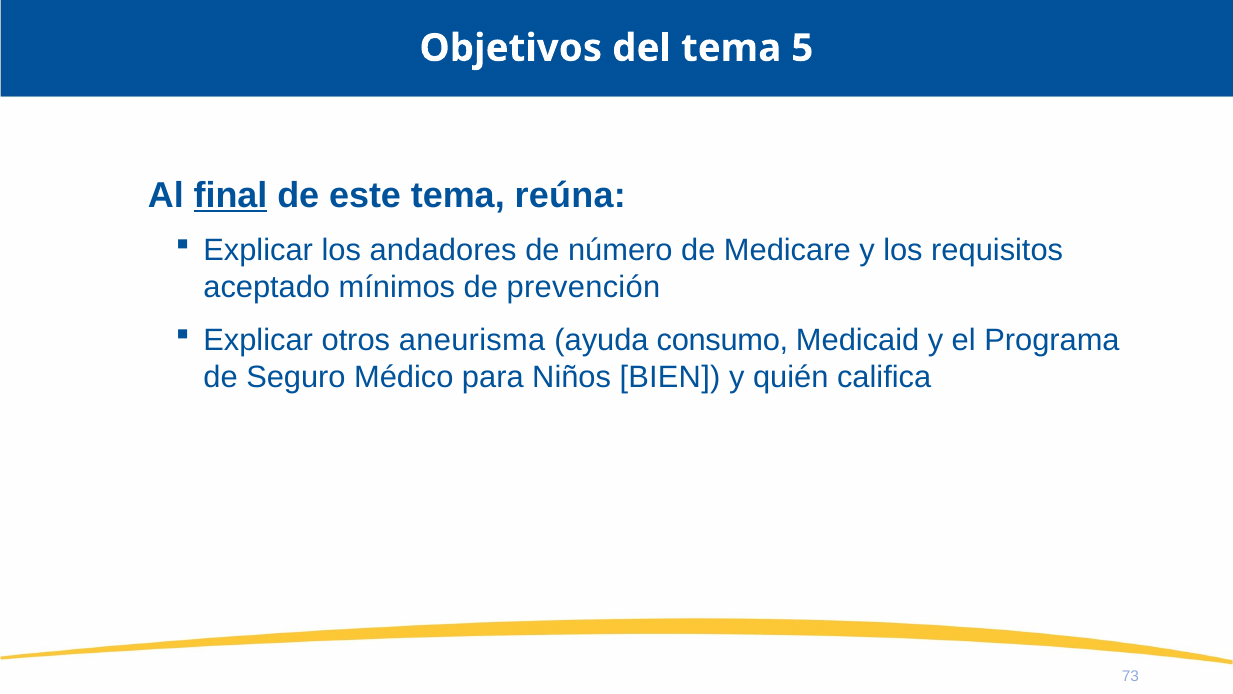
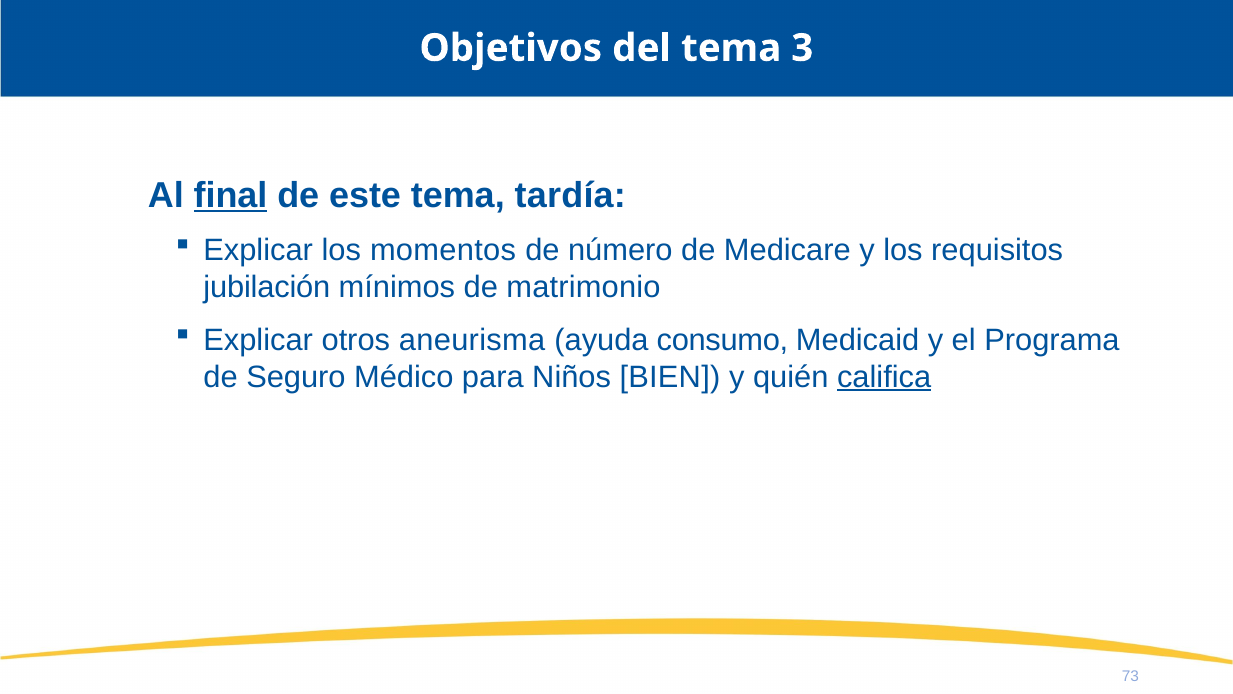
5: 5 -> 3
reúna: reúna -> tardía
andadores: andadores -> momentos
aceptado: aceptado -> jubilación
prevención: prevención -> matrimonio
califica underline: none -> present
